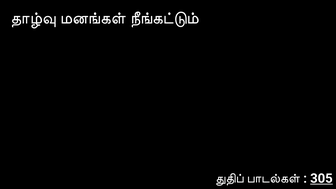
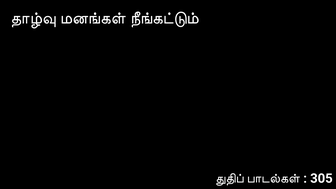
305 underline: present -> none
